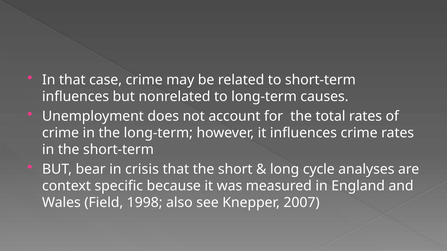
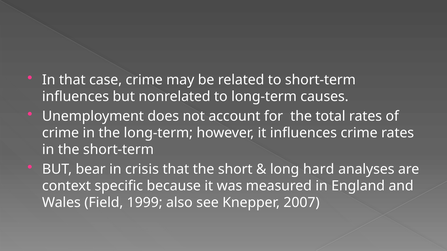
cycle: cycle -> hard
1998: 1998 -> 1999
